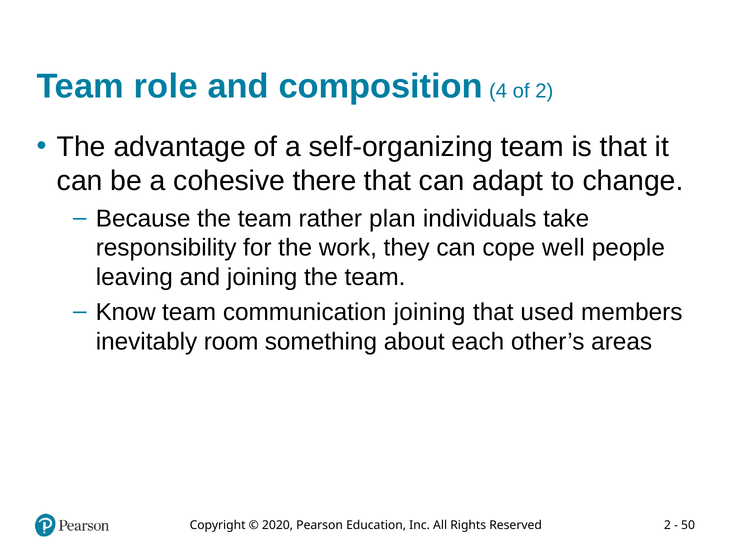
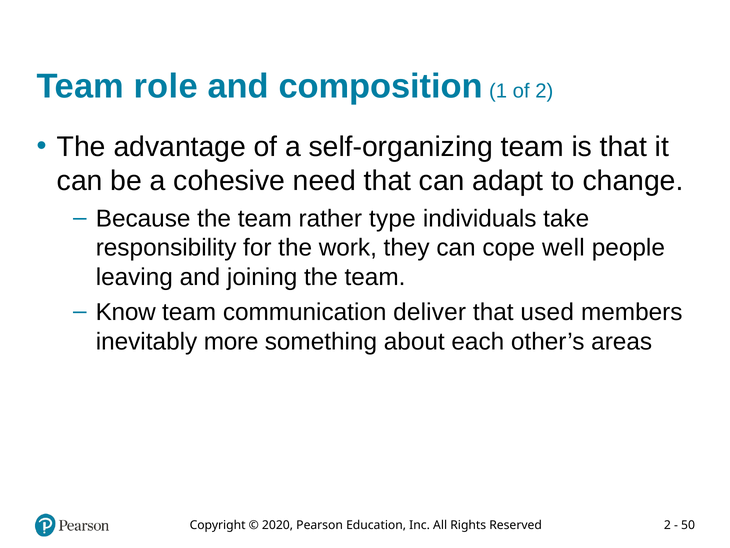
4: 4 -> 1
there: there -> need
plan: plan -> type
communication joining: joining -> deliver
room: room -> more
